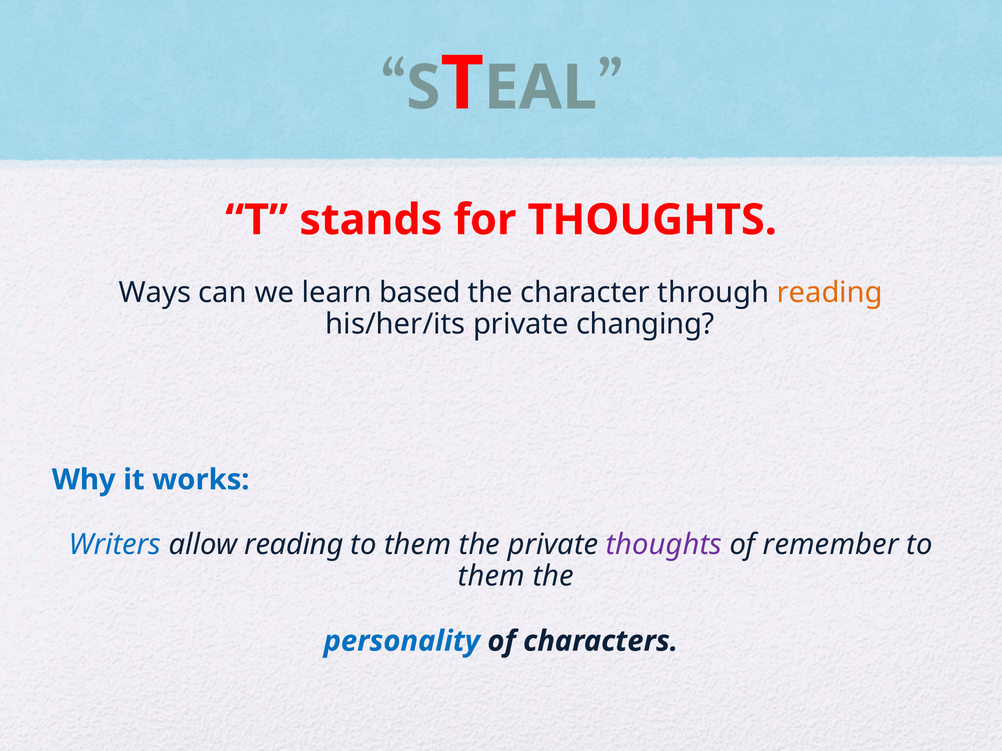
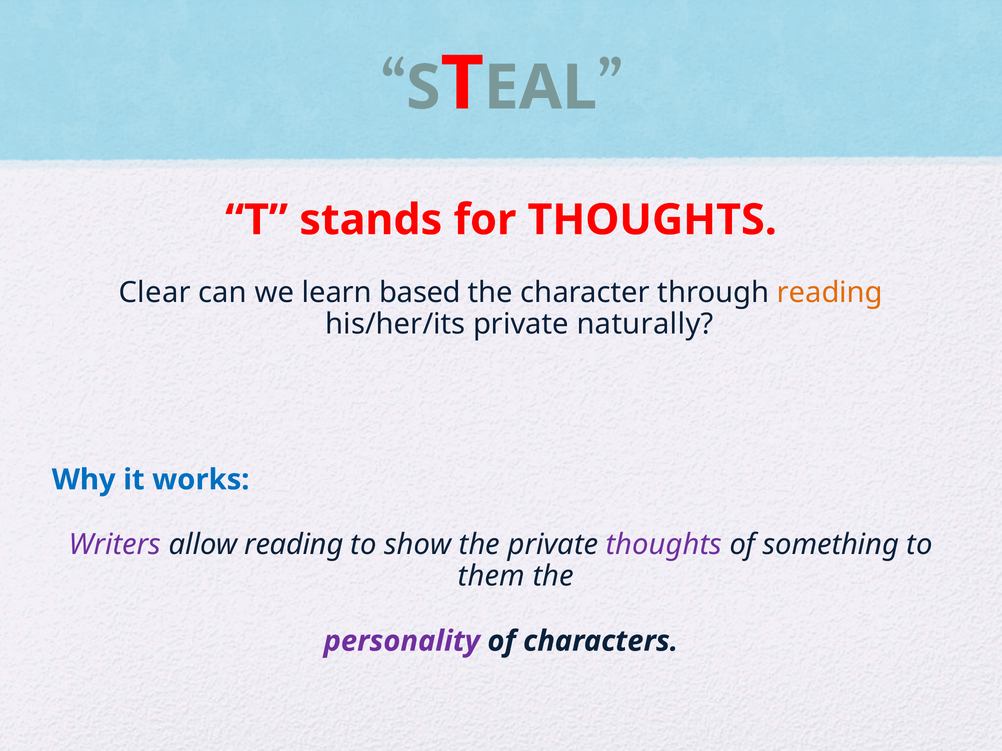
Ways: Ways -> Clear
changing: changing -> naturally
Writers colour: blue -> purple
them at (418, 545): them -> show
remember: remember -> something
personality colour: blue -> purple
